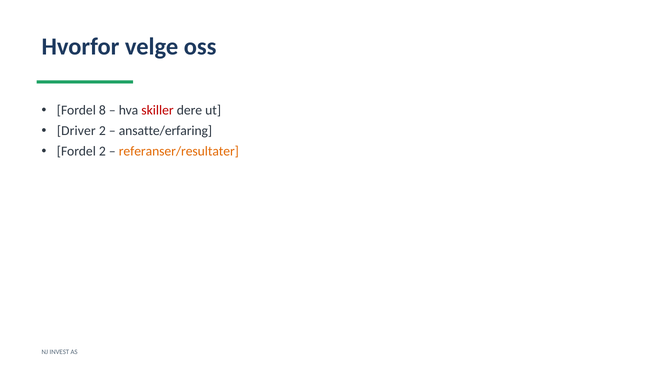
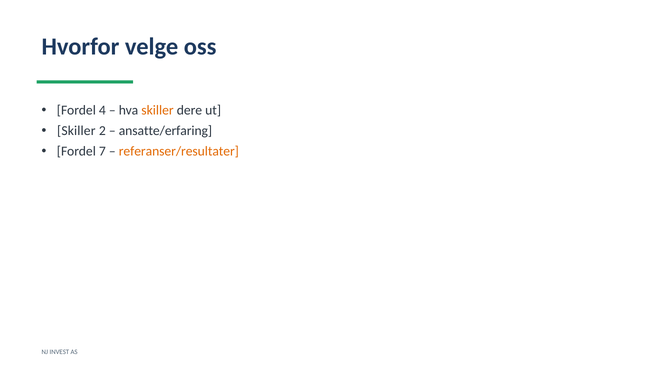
8: 8 -> 4
skiller at (157, 111) colour: red -> orange
Driver at (76, 131): Driver -> Skiller
Fordel 2: 2 -> 7
